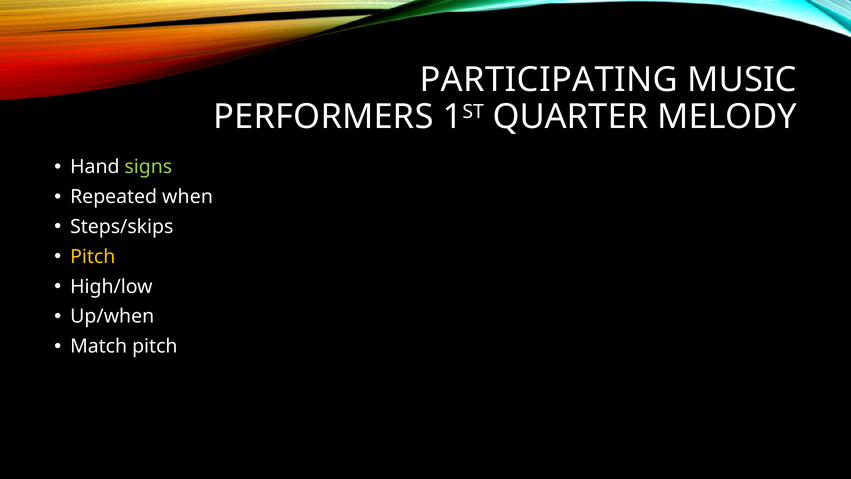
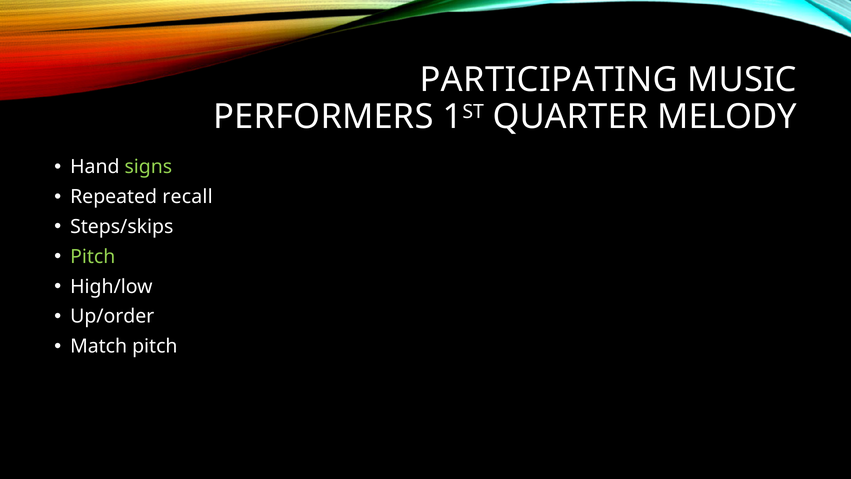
when: when -> recall
Pitch at (93, 256) colour: yellow -> light green
Up/when: Up/when -> Up/order
